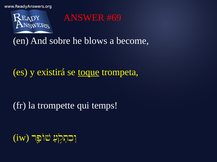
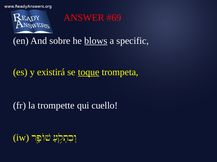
blows underline: none -> present
become: become -> specific
temps: temps -> cuello
